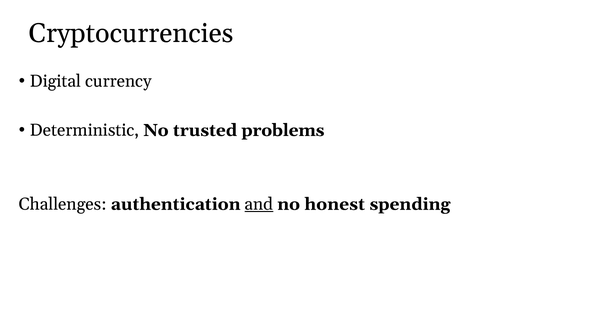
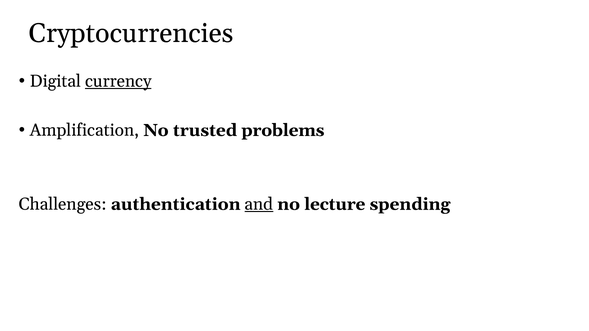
currency underline: none -> present
Deterministic: Deterministic -> Amplification
honest: honest -> lecture
